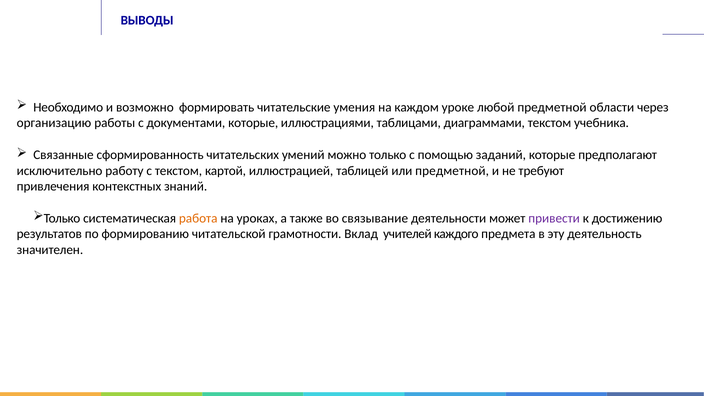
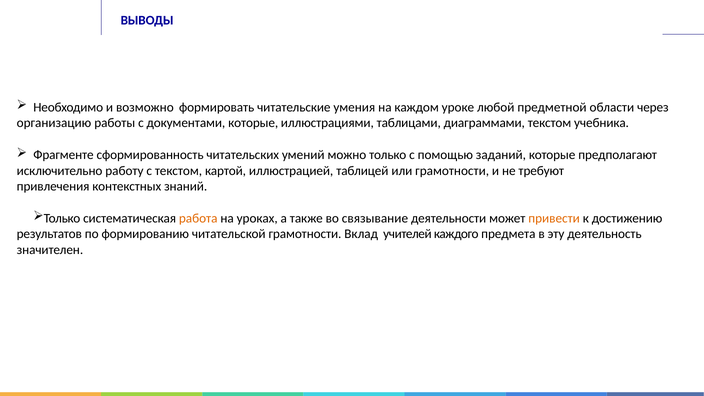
Связанные: Связанные -> Фрагменте
или предметной: предметной -> грамотности
привести colour: purple -> orange
